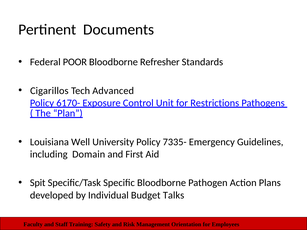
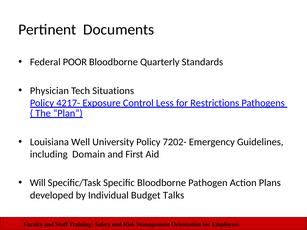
Refresher: Refresher -> Quarterly
Cigarillos: Cigarillos -> Physician
Advanced: Advanced -> Situations
6170-: 6170- -> 4217-
Unit: Unit -> Less
7335-: 7335- -> 7202-
Spit: Spit -> Will
